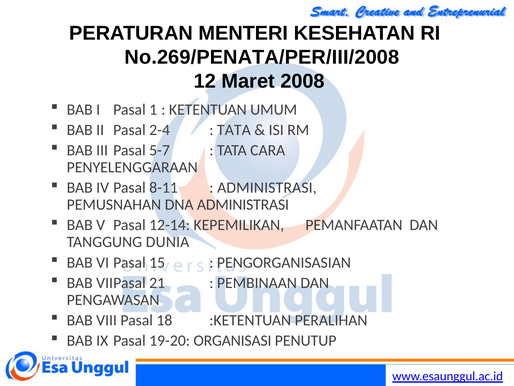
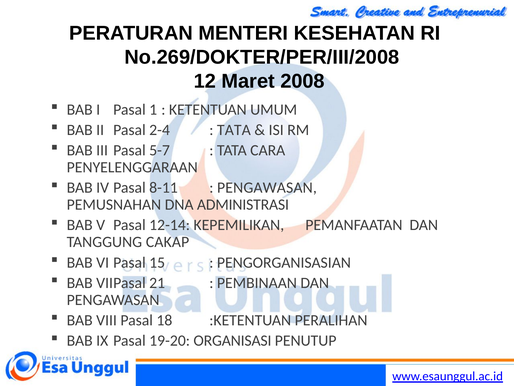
No.269/PENATA/PER/III/2008: No.269/PENATA/PER/III/2008 -> No.269/DOKTER/PER/III/2008
ADMINISTRASI at (267, 188): ADMINISTRASI -> PENGAWASAN
DUNIA: DUNIA -> CAKAP
